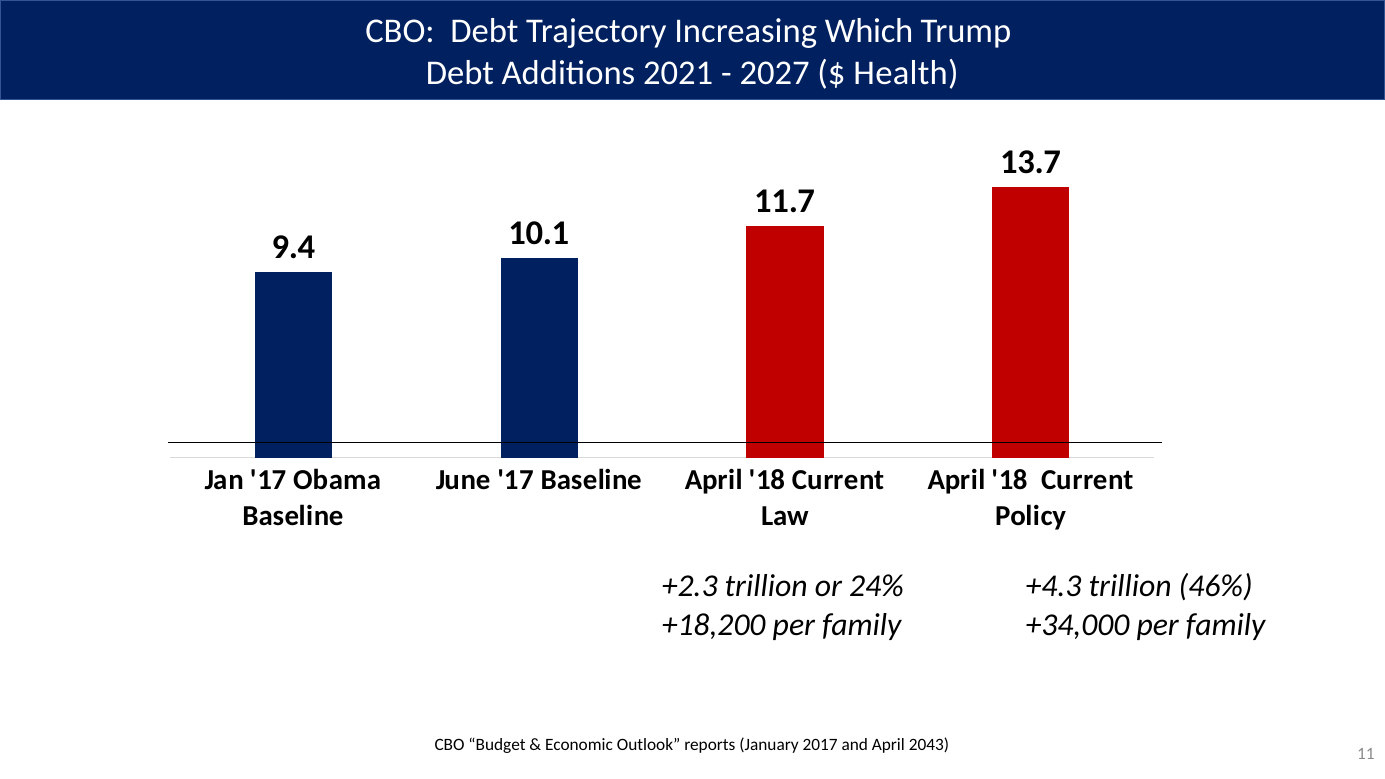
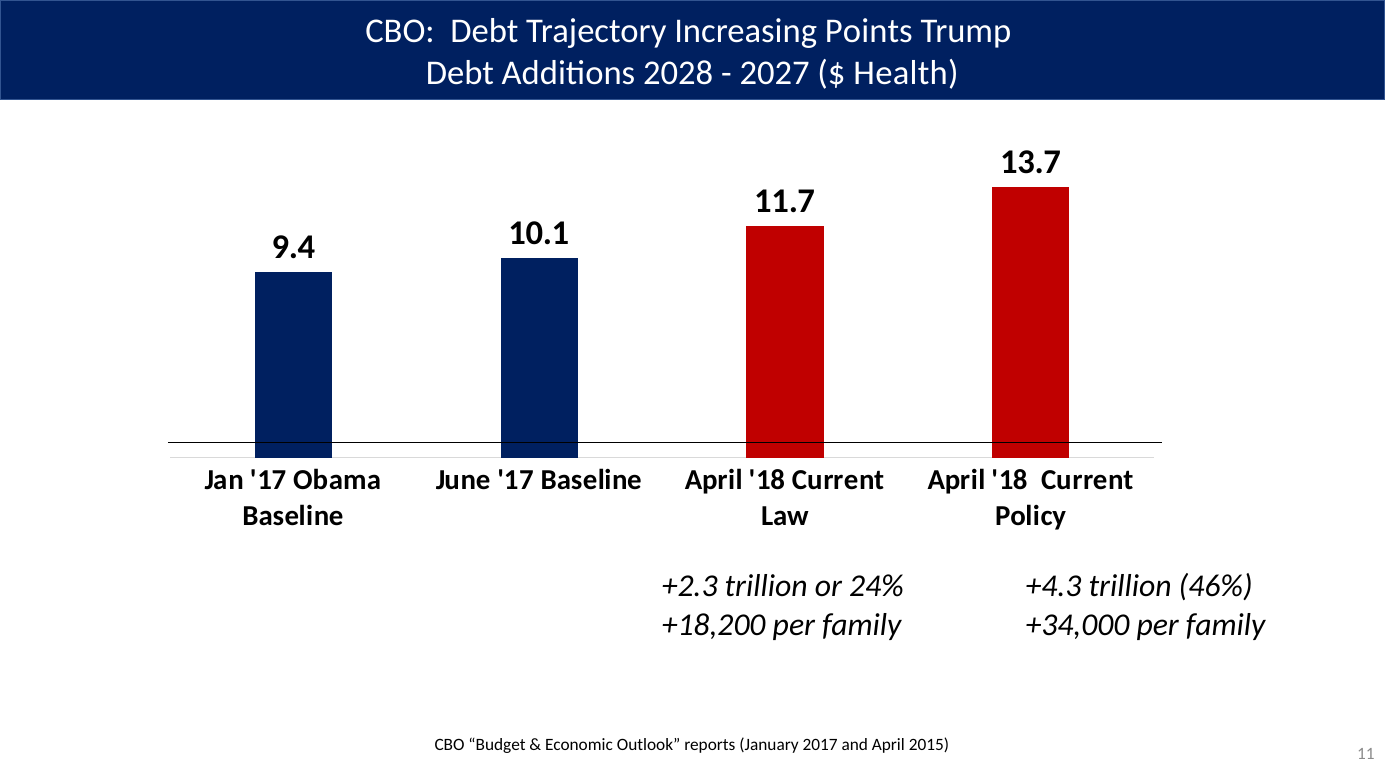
Which: Which -> Points
2021: 2021 -> 2028
2043: 2043 -> 2015
